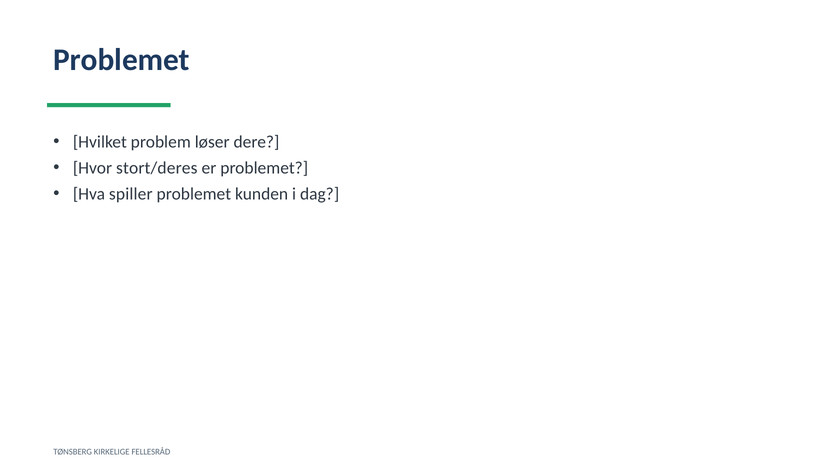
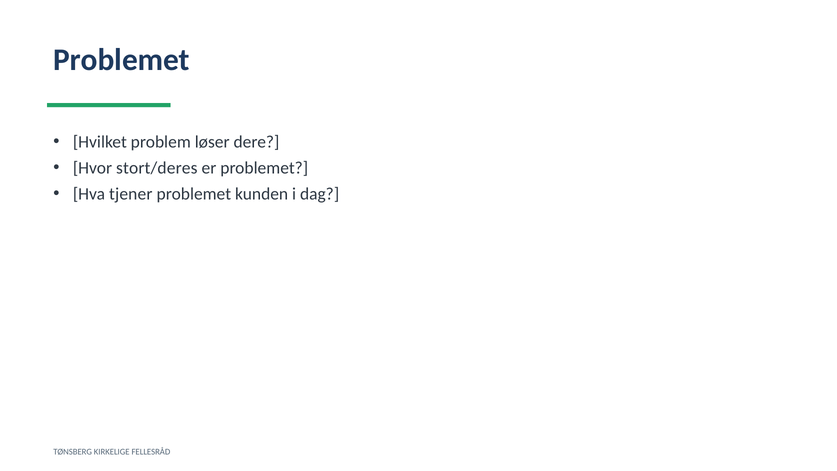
spiller: spiller -> tjener
